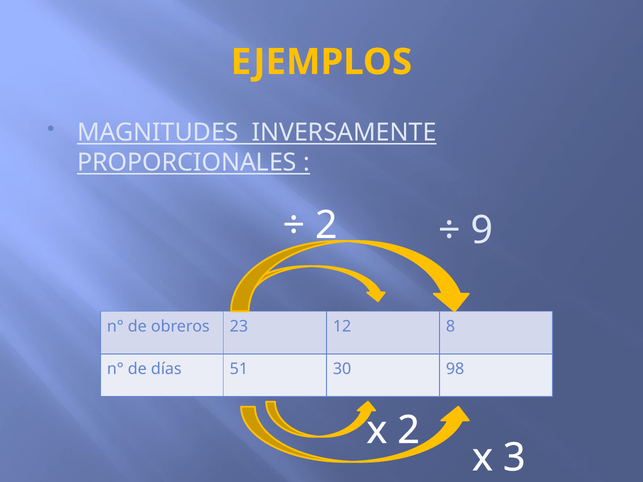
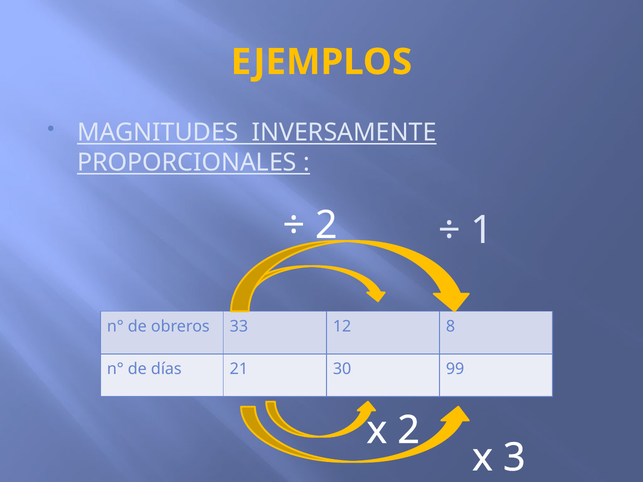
9: 9 -> 1
23: 23 -> 33
51: 51 -> 21
98: 98 -> 99
